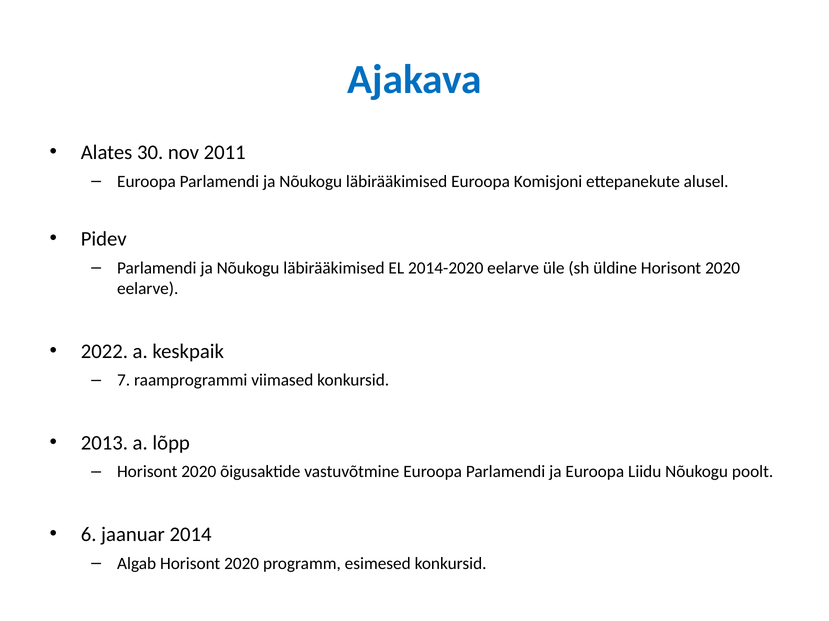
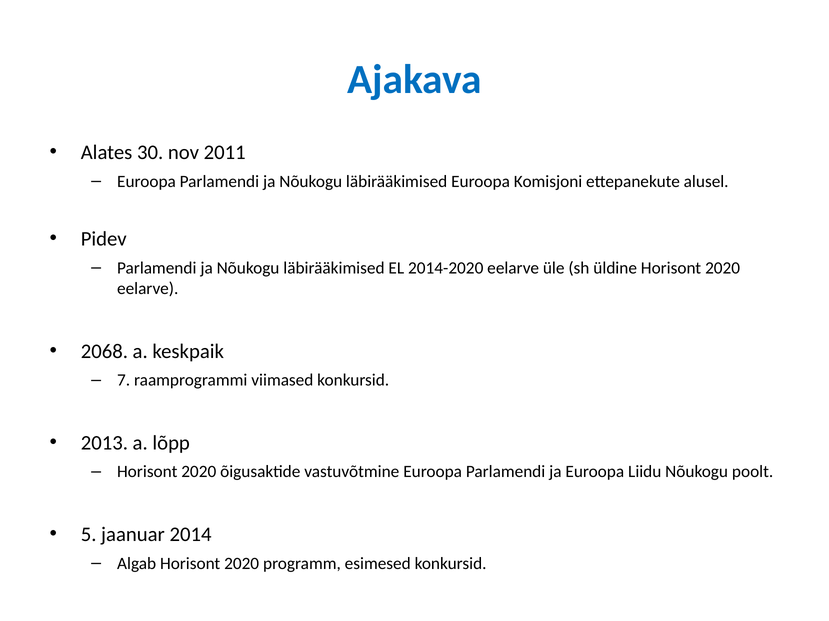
2022: 2022 -> 2068
6: 6 -> 5
